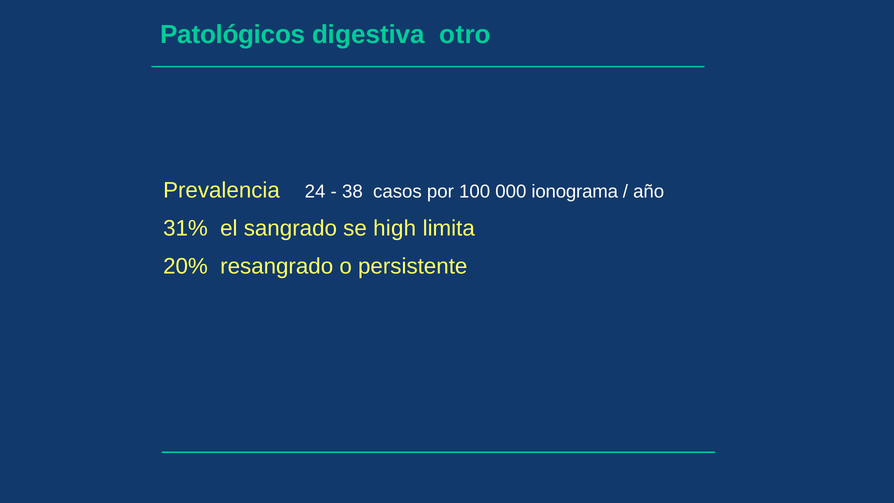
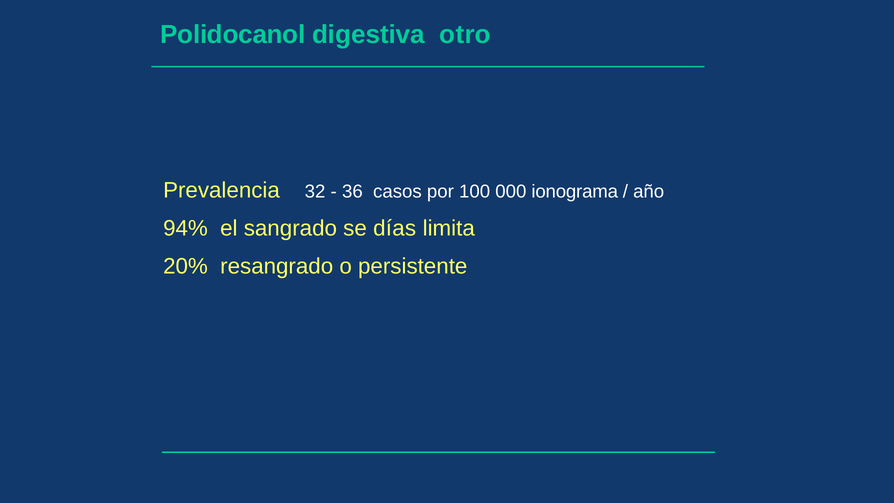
Patológicos: Patológicos -> Polidocanol
24: 24 -> 32
38: 38 -> 36
31%: 31% -> 94%
high: high -> días
